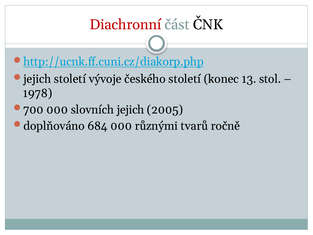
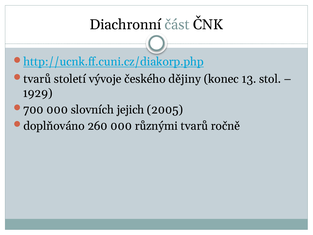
Diachronní colour: red -> black
jejich at (37, 79): jejich -> tvarů
českého století: století -> dějiny
1978: 1978 -> 1929
684: 684 -> 260
